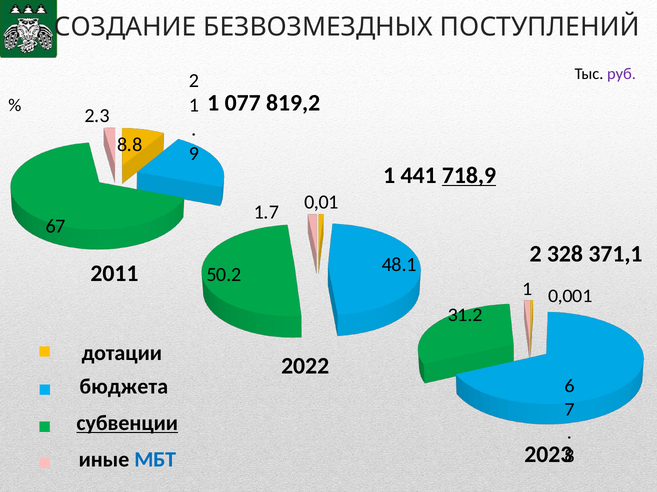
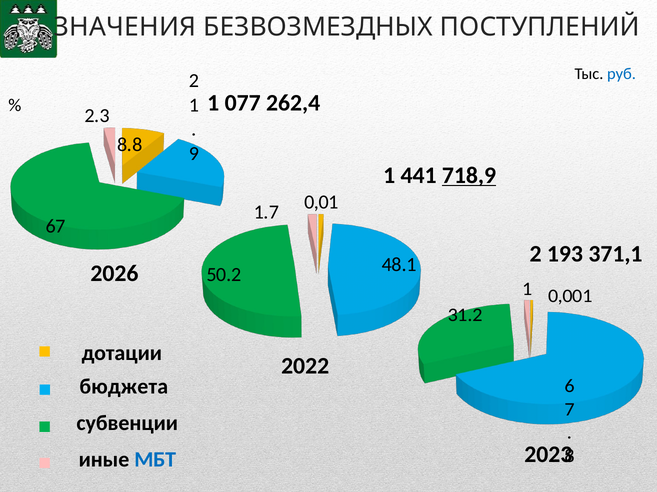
СОЗДАНИЕ: СОЗДАНИЕ -> ЗНАЧЕНИЯ
руб colour: purple -> blue
819,2: 819,2 -> 262,4
328: 328 -> 193
2011: 2011 -> 2026
субвенции underline: present -> none
